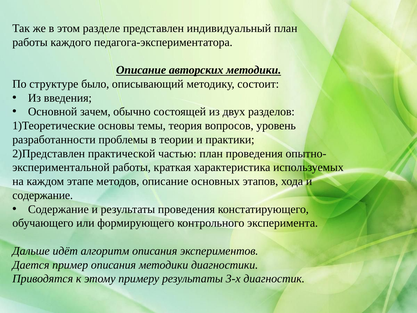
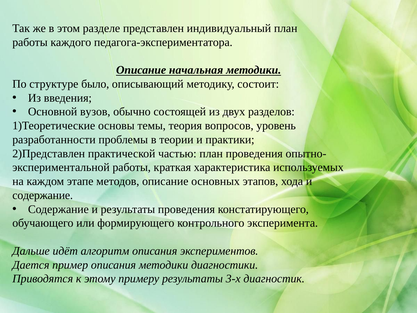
авторских: авторских -> начальная
зачем: зачем -> вузов
